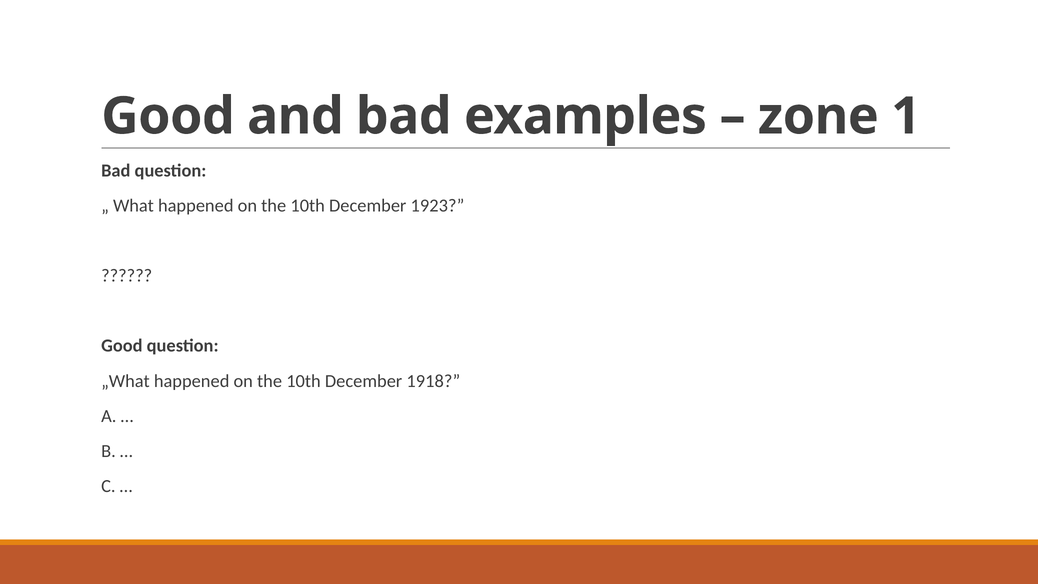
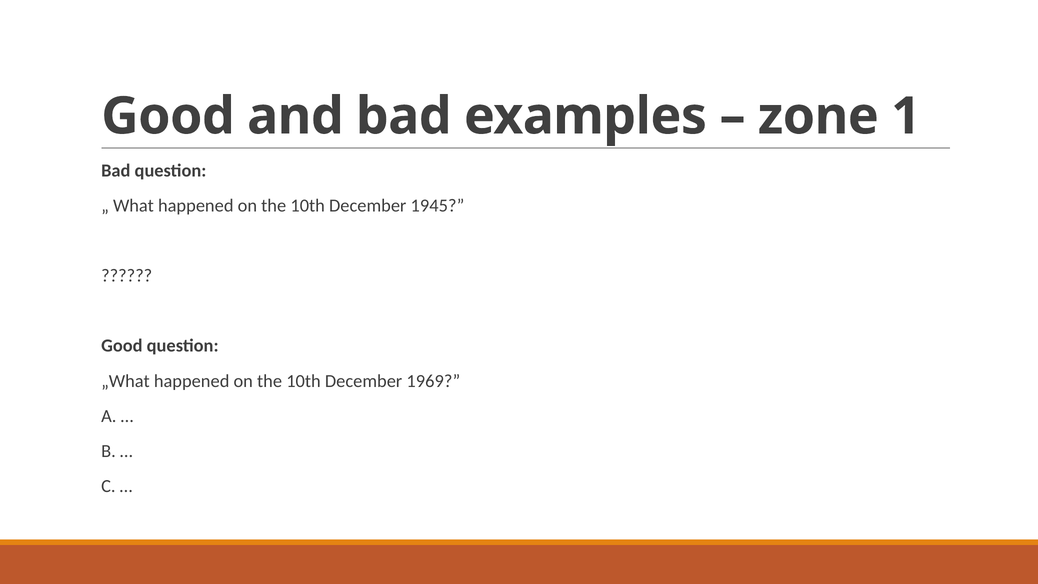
1923: 1923 -> 1945
1918: 1918 -> 1969
